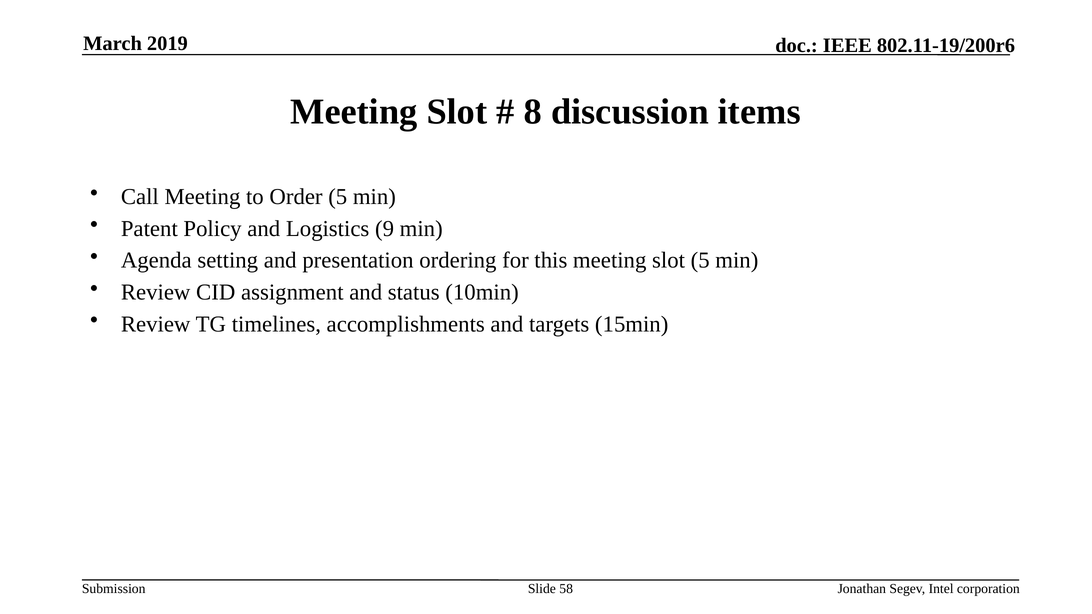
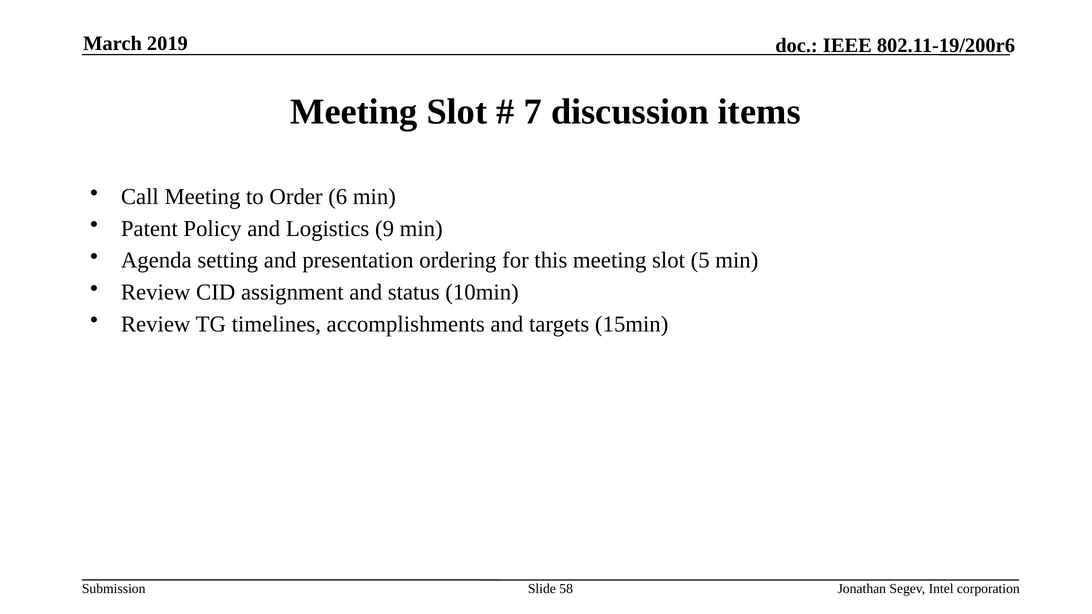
8: 8 -> 7
Order 5: 5 -> 6
